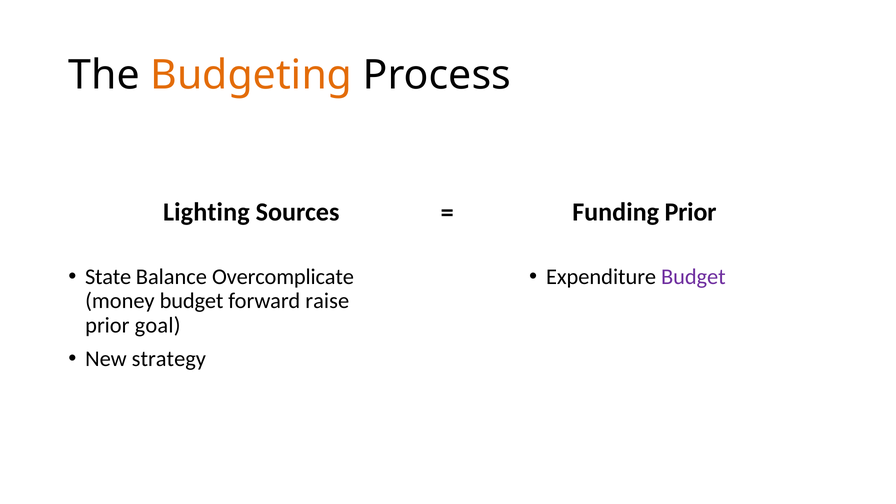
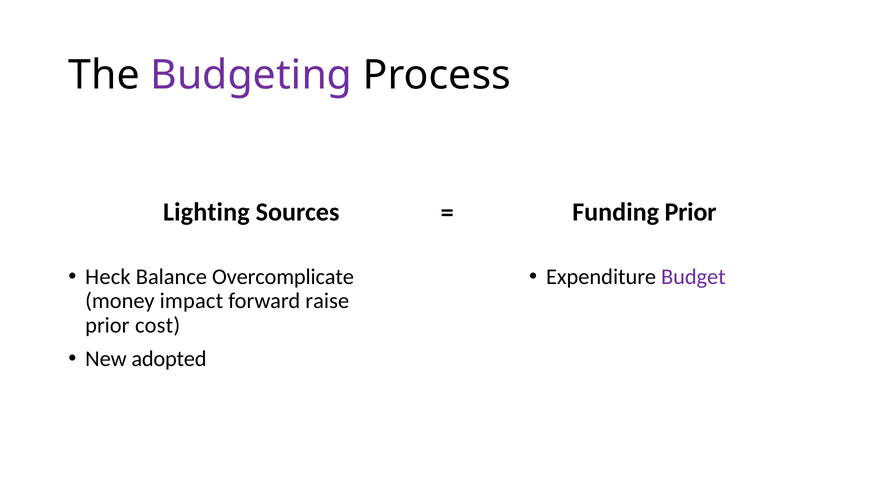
Budgeting colour: orange -> purple
State: State -> Heck
money budget: budget -> impact
goal: goal -> cost
strategy: strategy -> adopted
